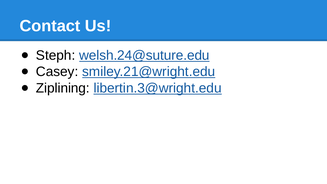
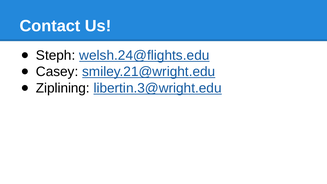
welsh.24@suture.edu: welsh.24@suture.edu -> welsh.24@flights.edu
